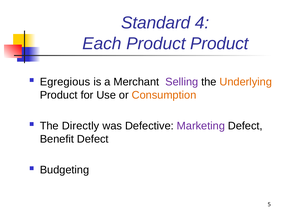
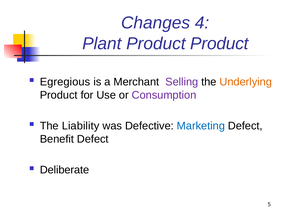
Standard: Standard -> Changes
Each: Each -> Plant
Consumption colour: orange -> purple
Directly: Directly -> Liability
Marketing colour: purple -> blue
Budgeting: Budgeting -> Deliberate
